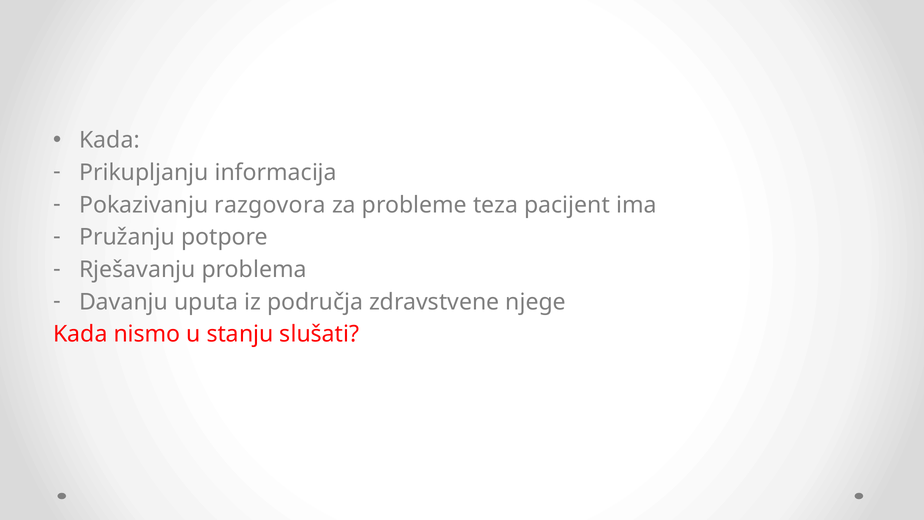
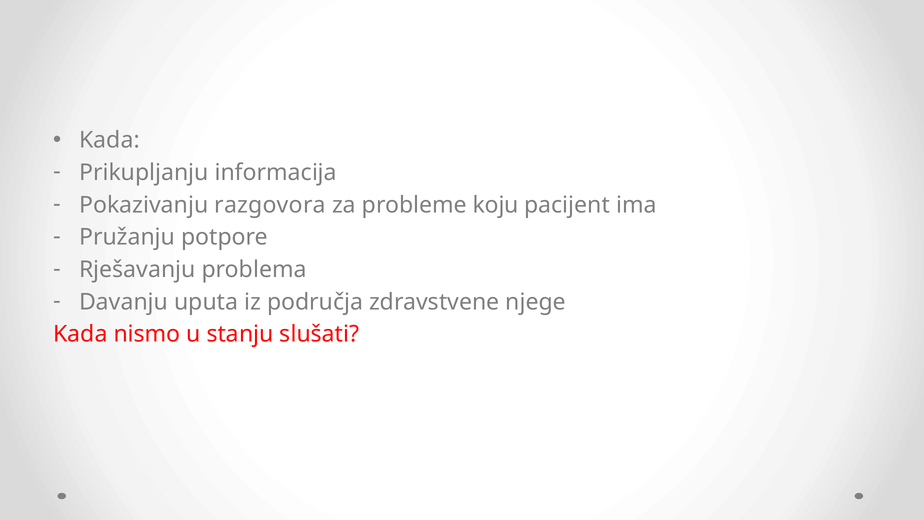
teza: teza -> koju
